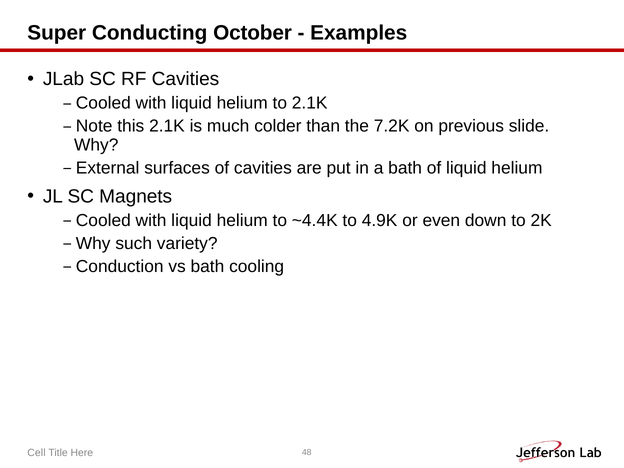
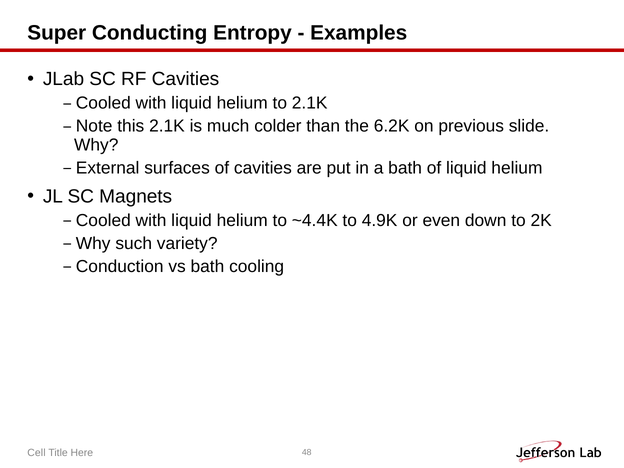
October: October -> Entropy
7.2K: 7.2K -> 6.2K
